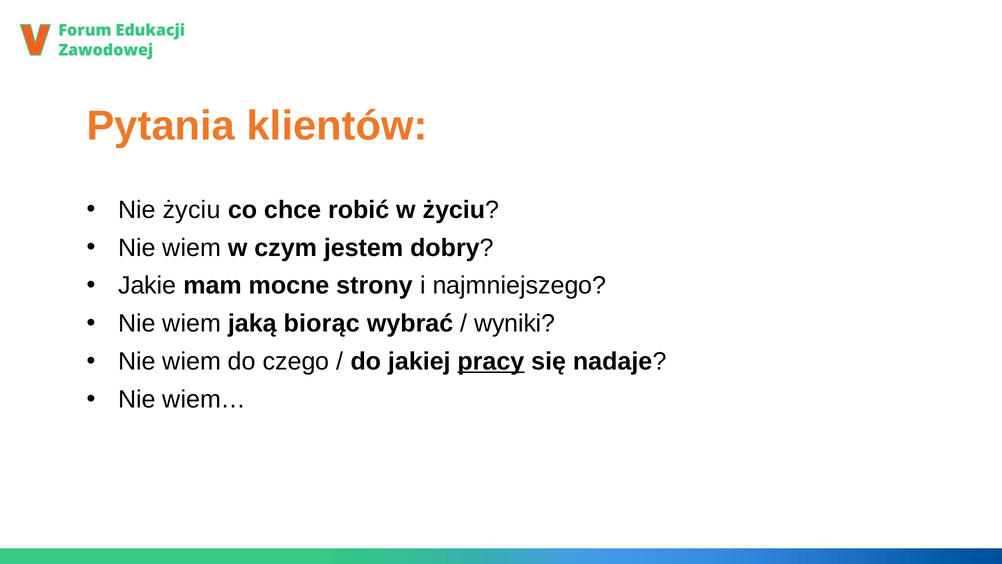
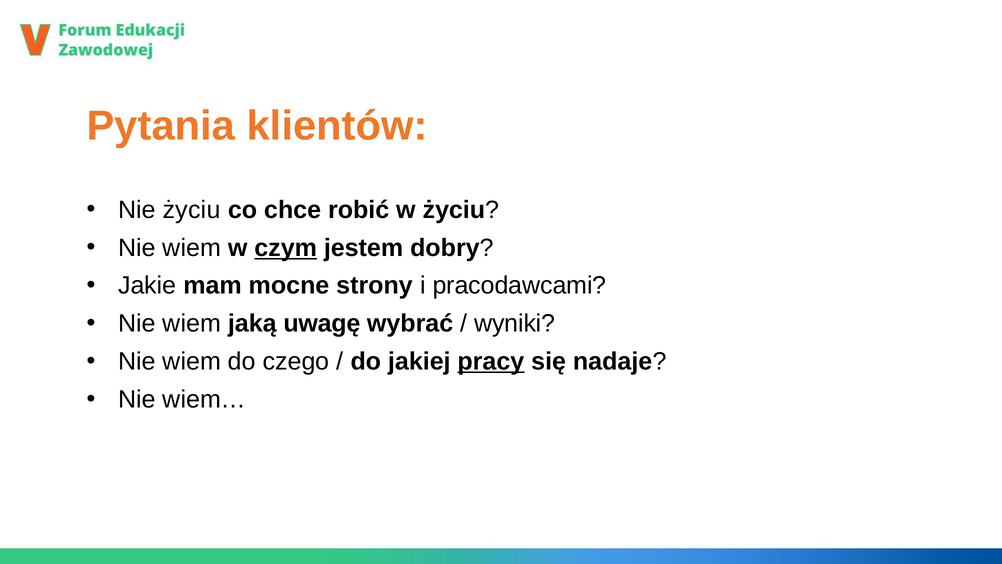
czym underline: none -> present
najmniejszego: najmniejszego -> pracodawcami
biorąc: biorąc -> uwagę
